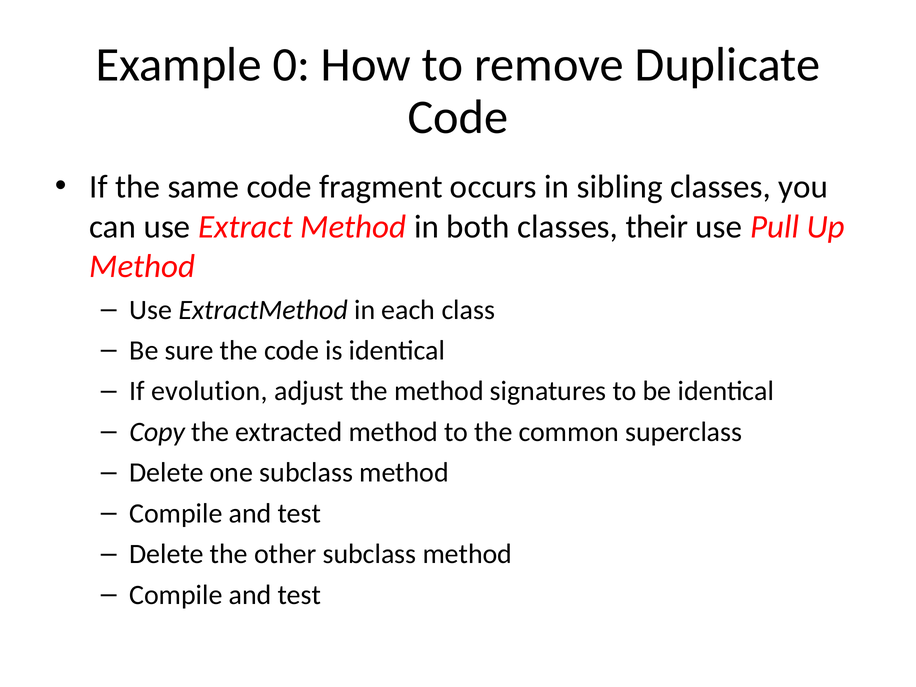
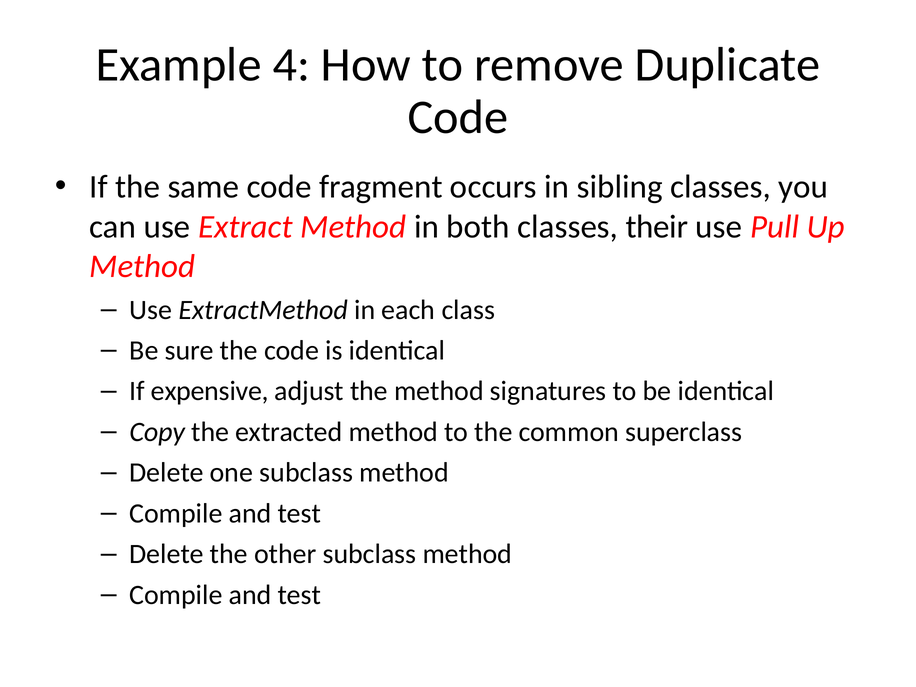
0: 0 -> 4
evolution: evolution -> expensive
